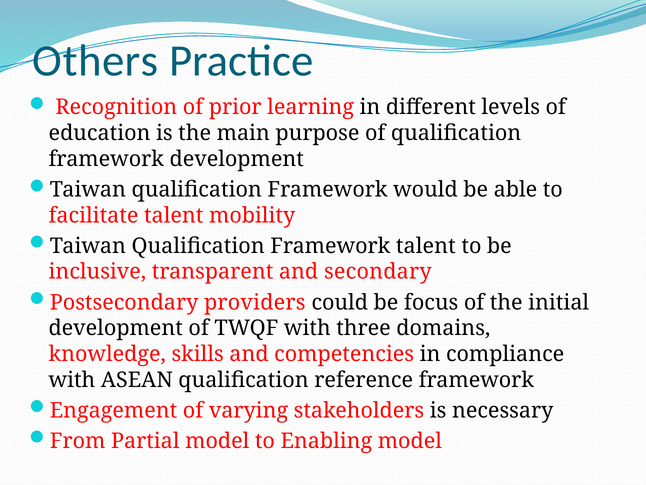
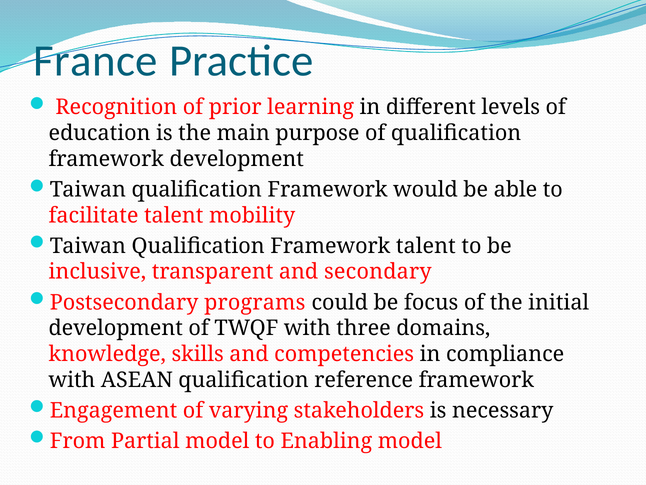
Others: Others -> France
providers: providers -> programs
